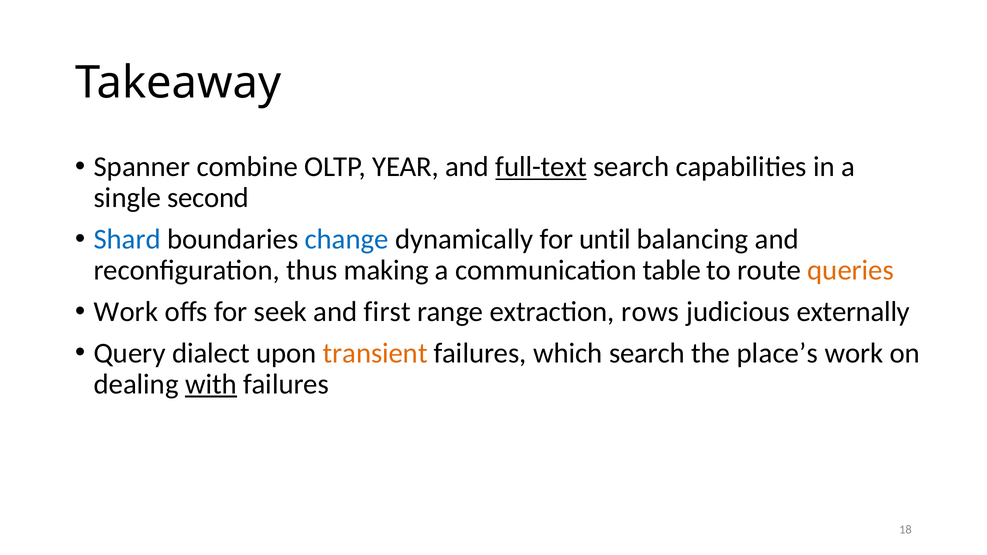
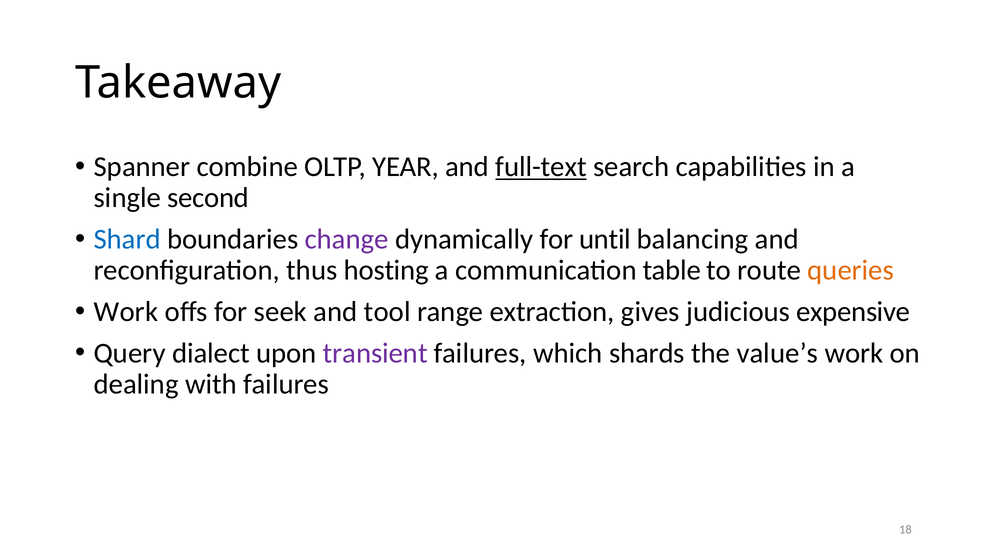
change colour: blue -> purple
making: making -> hosting
first: first -> tool
rows: rows -> gives
externally: externally -> expensive
transient colour: orange -> purple
which search: search -> shards
place’s: place’s -> value’s
with underline: present -> none
